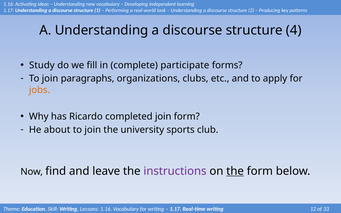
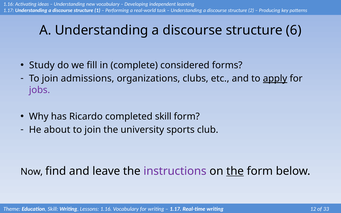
4: 4 -> 6
participate: participate -> considered
paragraphs: paragraphs -> admissions
apply underline: none -> present
jobs colour: orange -> purple
completed join: join -> skill
